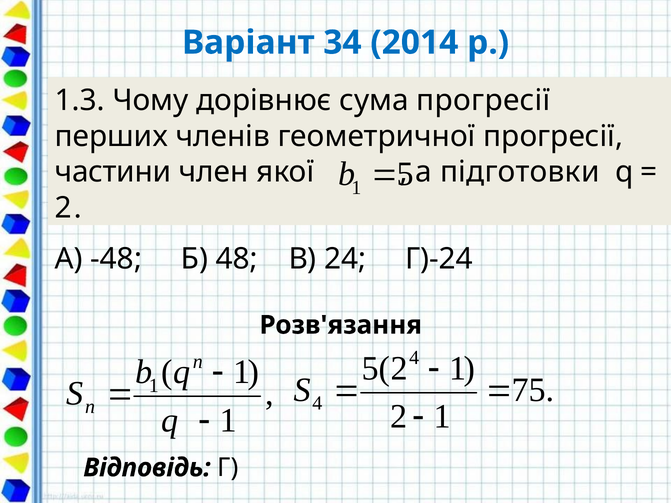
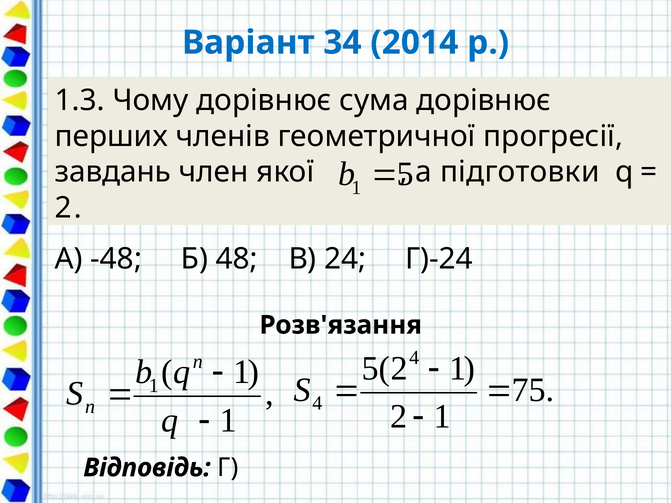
сума прогресії: прогресії -> дорівнює
частини: частини -> завдань
